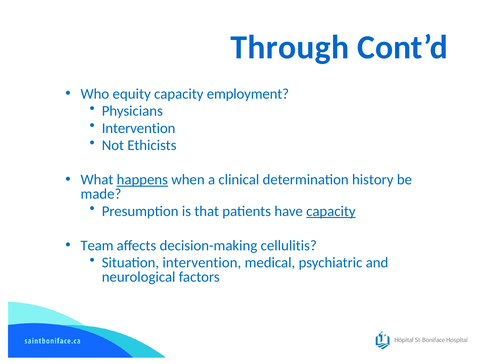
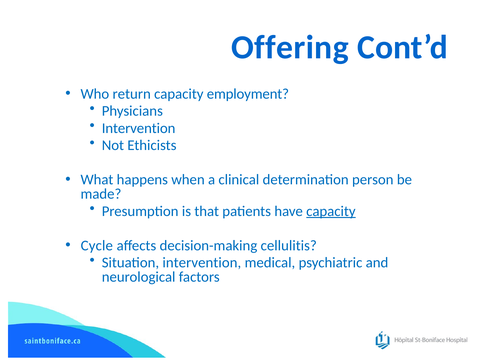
Through: Through -> Offering
equity: equity -> return
happens underline: present -> none
history: history -> person
Team: Team -> Cycle
